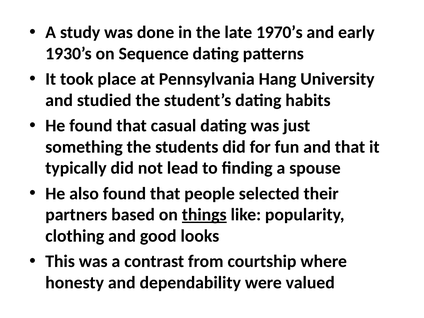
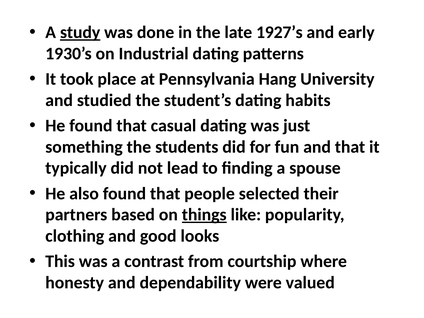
study underline: none -> present
1970’s: 1970’s -> 1927’s
Sequence: Sequence -> Industrial
